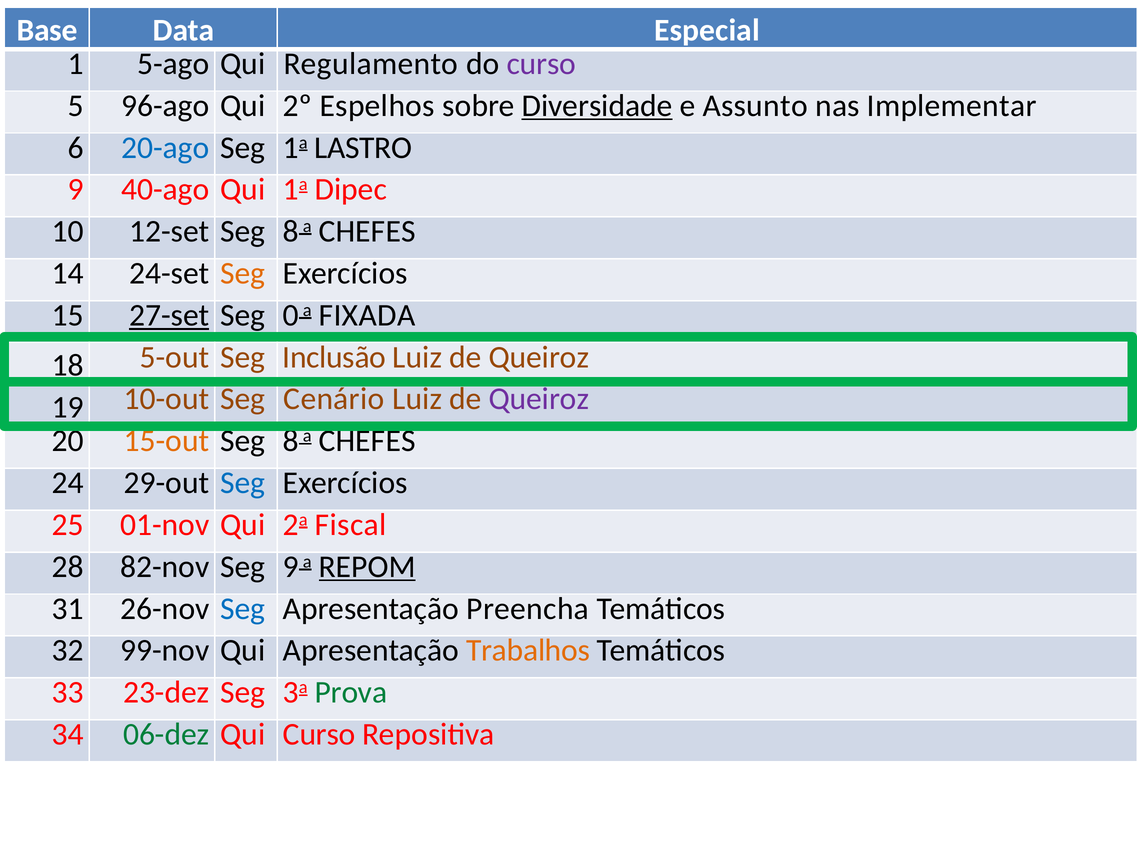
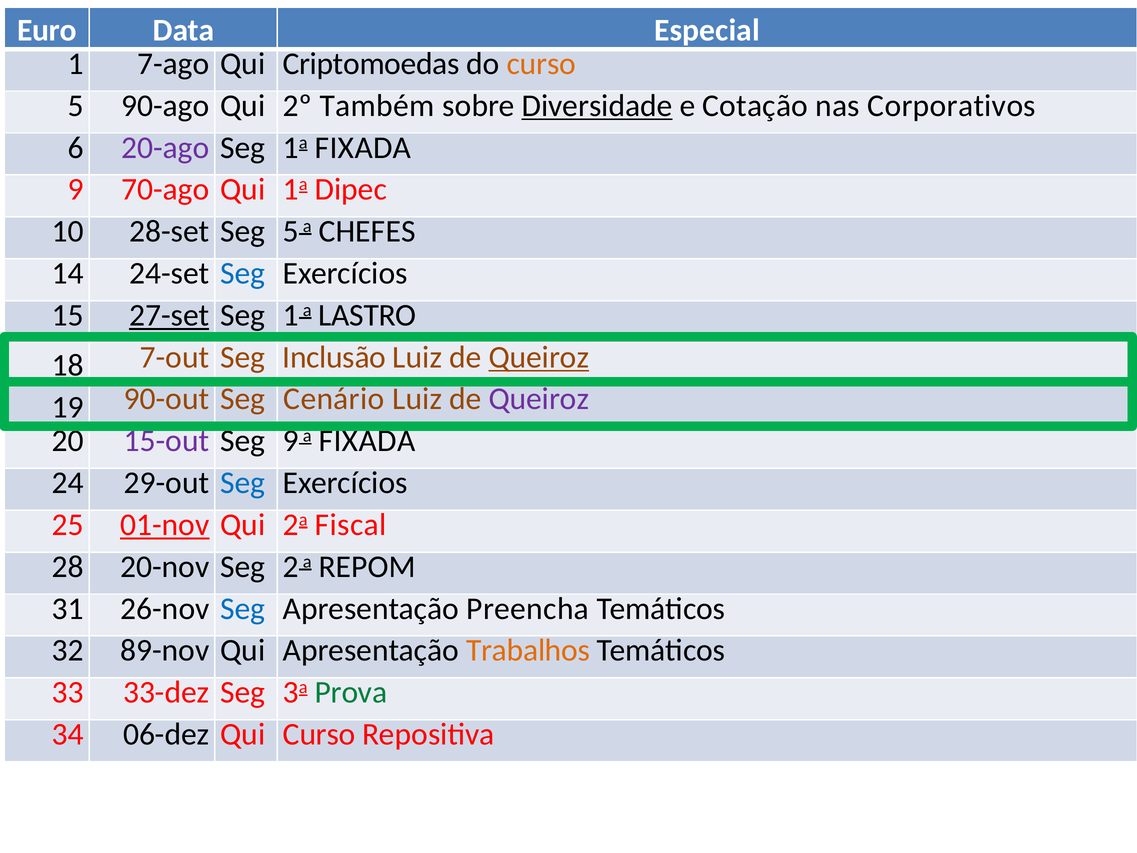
Base: Base -> Euro
5-ago: 5-ago -> 7-ago
Regulamento: Regulamento -> Criptomoedas
curso at (541, 64) colour: purple -> orange
96-ago: 96-ago -> 90-ago
Espelhos: Espelhos -> Também
Assunto: Assunto -> Cotação
Implementar: Implementar -> Corporativos
20-ago colour: blue -> purple
1a LASTRO: LASTRO -> FIXADA
40-ago: 40-ago -> 70-ago
12-set: 12-set -> 28-set
8 at (291, 231): 8 -> 5
Seg at (243, 273) colour: orange -> blue
Seg 0: 0 -> 1
FIXADA: FIXADA -> LASTRO
5-out: 5-out -> 7-out
Queiroz at (539, 357) underline: none -> present
10-out: 10-out -> 90-out
15-out colour: orange -> purple
8 at (291, 441): 8 -> 9
CHEFES at (367, 441): CHEFES -> FIXADA
01-nov underline: none -> present
82-nov: 82-nov -> 20-nov
Seg 9: 9 -> 2
REPOM underline: present -> none
99-nov: 99-nov -> 89-nov
23-dez: 23-dez -> 33-dez
06-dez colour: green -> black
